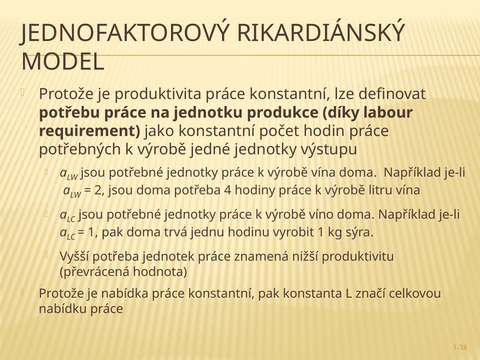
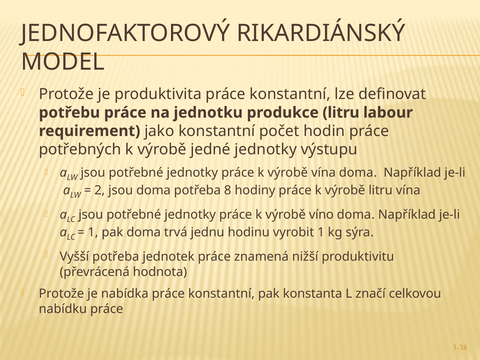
produkce díky: díky -> litru
4: 4 -> 8
